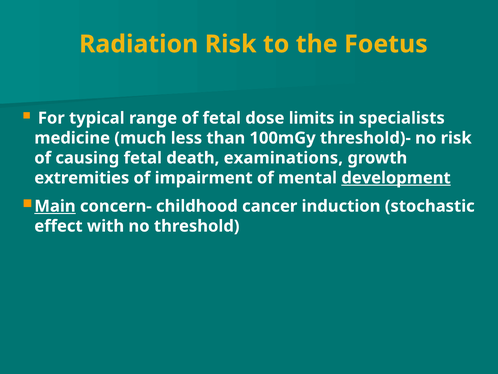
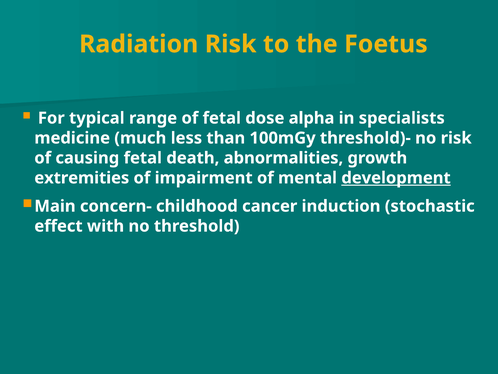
limits: limits -> alpha
examinations: examinations -> abnormalities
Main underline: present -> none
